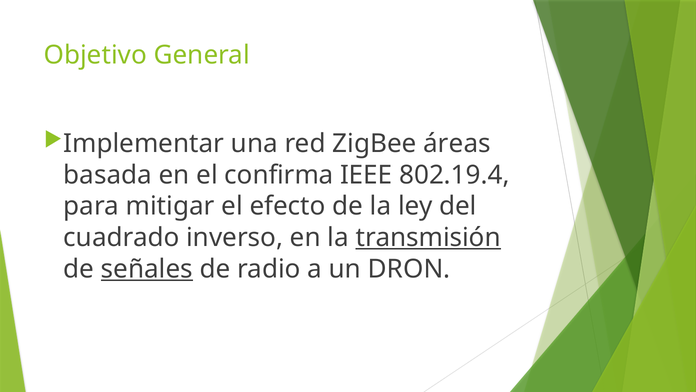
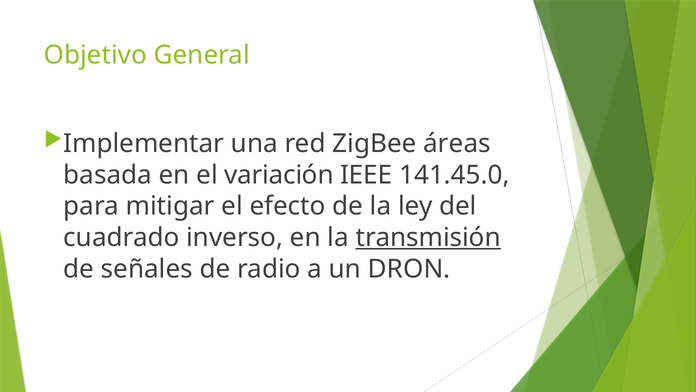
confirma: confirma -> variación
802.19.4: 802.19.4 -> 141.45.0
señales underline: present -> none
